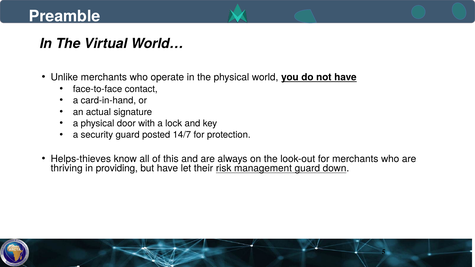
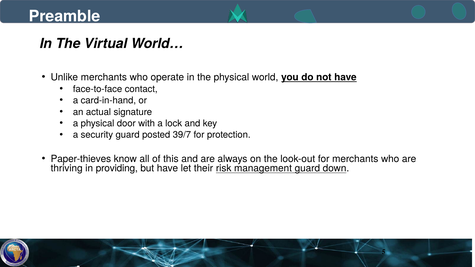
14/7: 14/7 -> 39/7
Helps-thieves: Helps-thieves -> Paper-thieves
